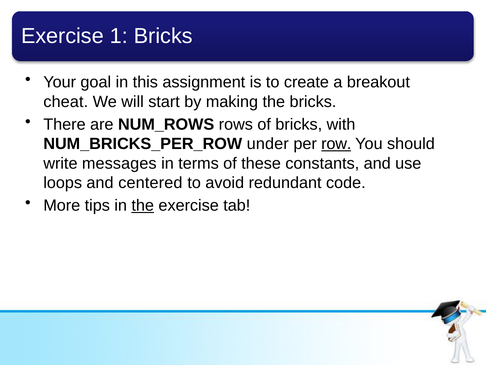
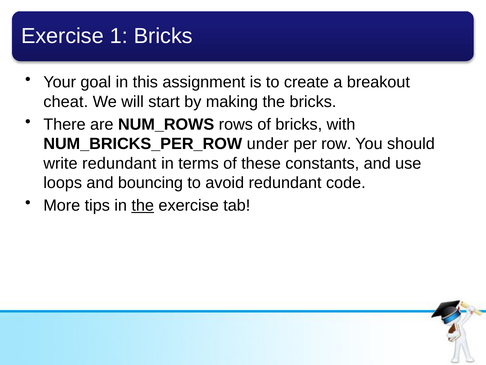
row underline: present -> none
write messages: messages -> redundant
centered: centered -> bouncing
